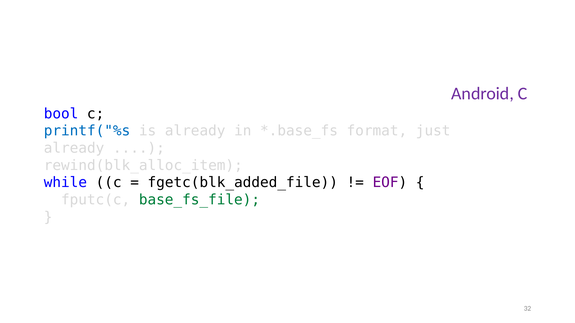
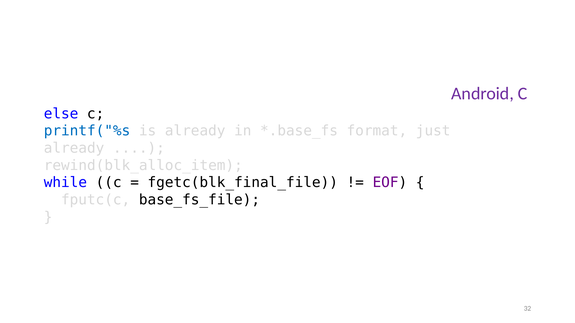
bool: bool -> else
fgetc(blk_added_file: fgetc(blk_added_file -> fgetc(blk_final_file
base_fs_file colour: green -> black
